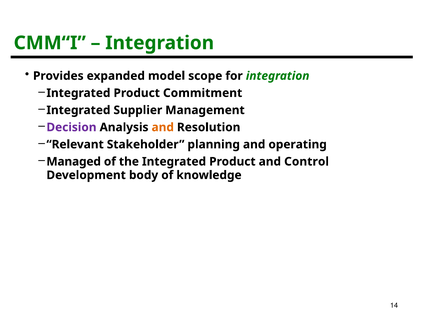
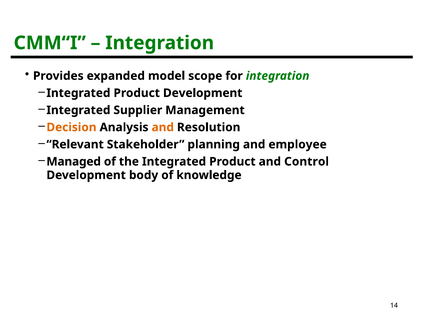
Product Commitment: Commitment -> Development
Decision colour: purple -> orange
operating: operating -> employee
